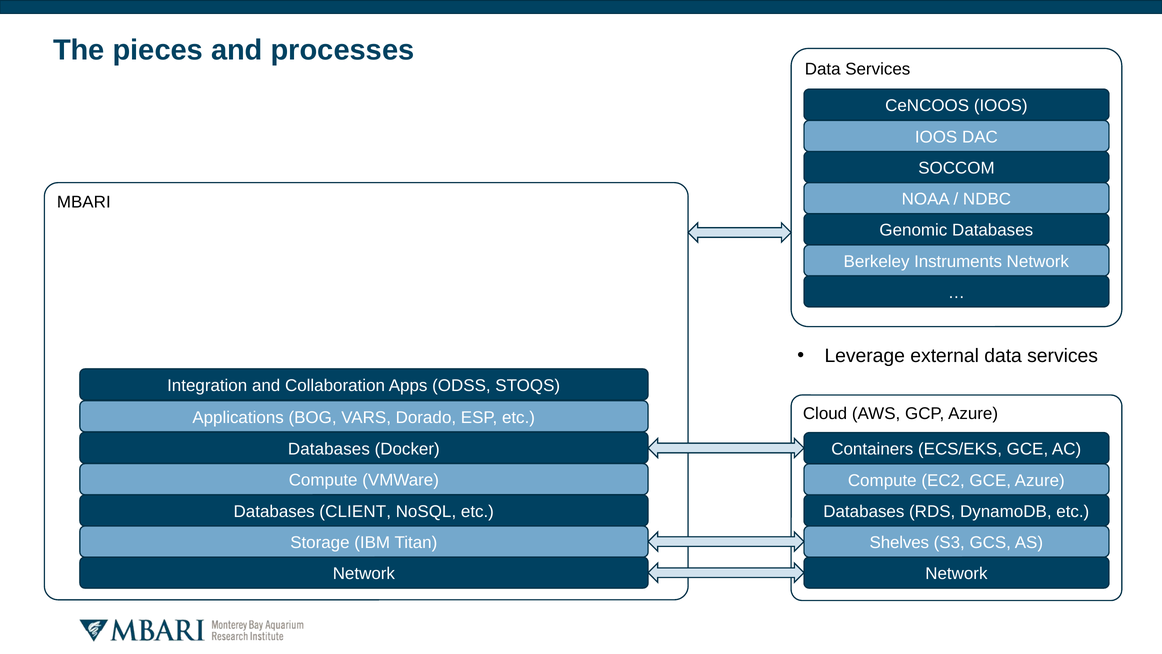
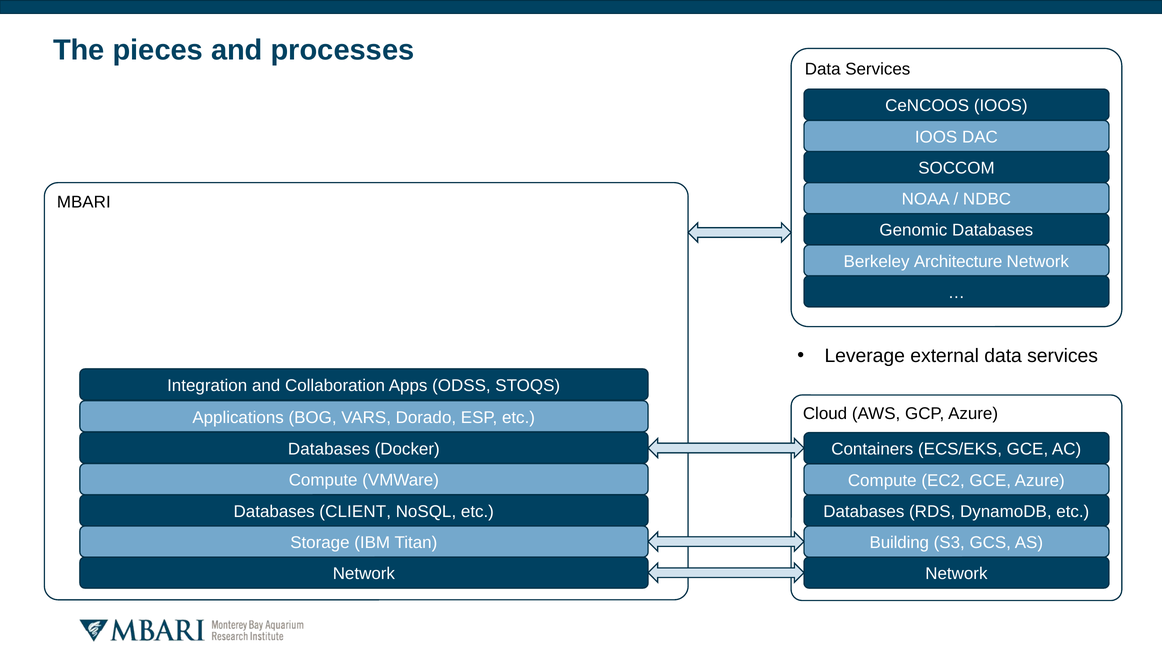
Instruments: Instruments -> Architecture
Shelves: Shelves -> Building
